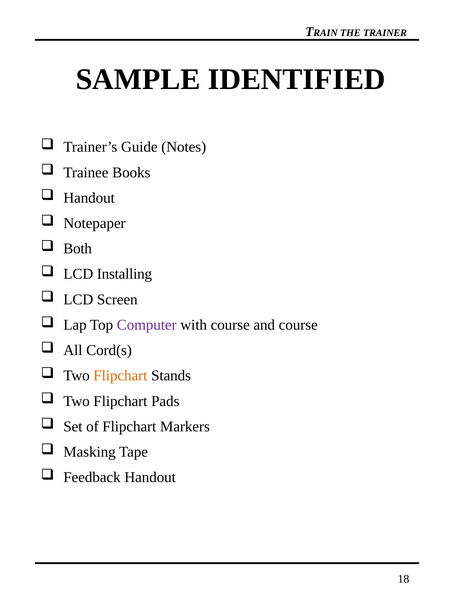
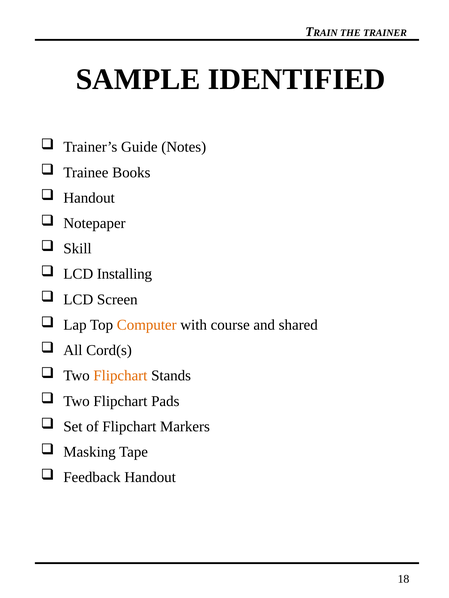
Both: Both -> Skill
Computer colour: purple -> orange
and course: course -> shared
